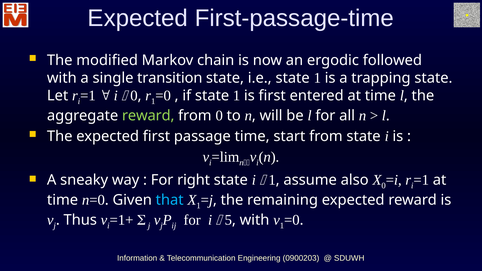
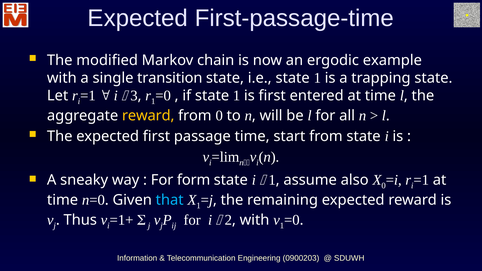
followed: followed -> example
0 at (134, 96): 0 -> 3
reward at (148, 116) colour: light green -> yellow
right: right -> form
5: 5 -> 2
